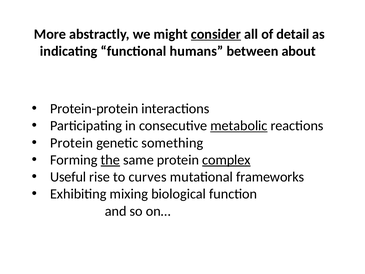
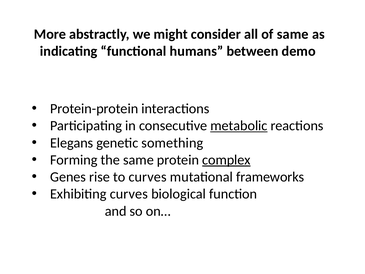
consider underline: present -> none
of detail: detail -> same
about: about -> demo
Protein at (72, 143): Protein -> Elegans
the underline: present -> none
Useful: Useful -> Genes
Exhibiting mixing: mixing -> curves
